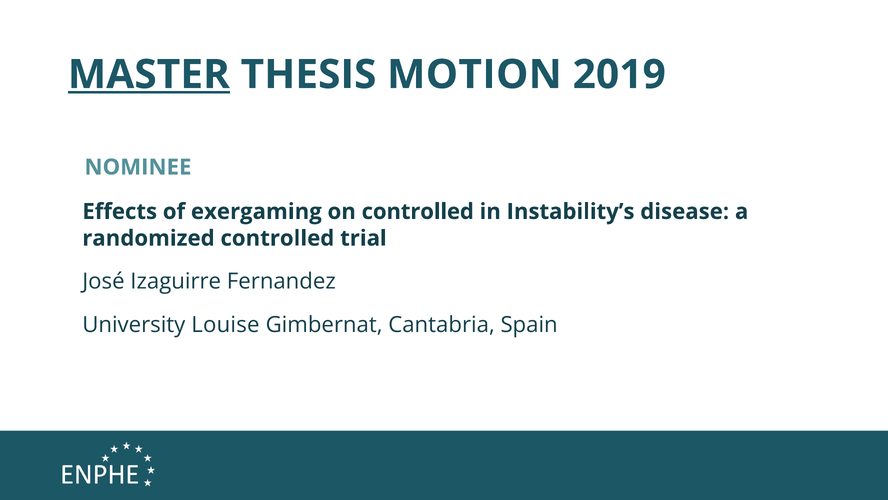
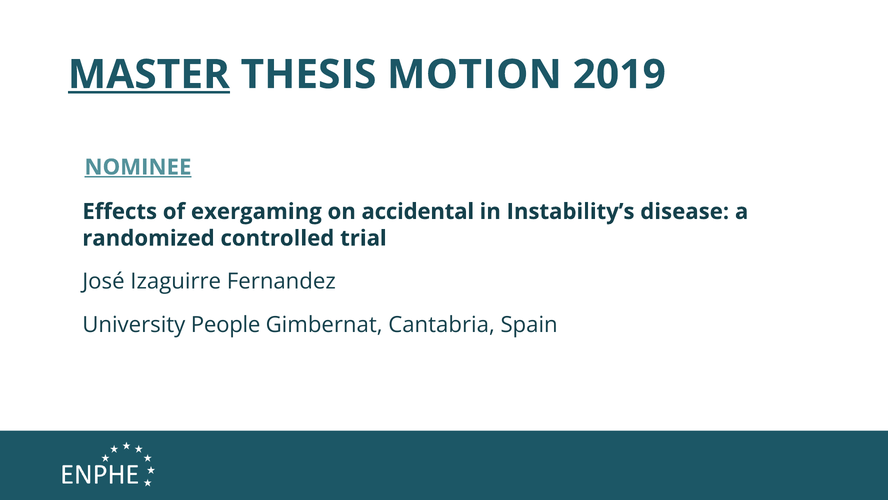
NOMINEE underline: none -> present
on controlled: controlled -> accidental
Louise: Louise -> People
